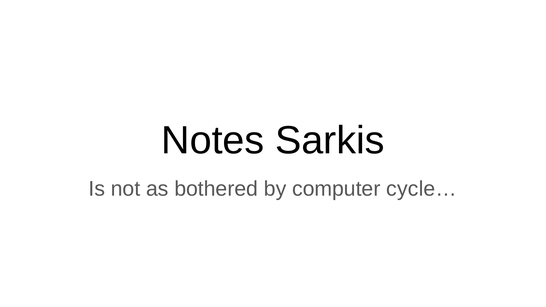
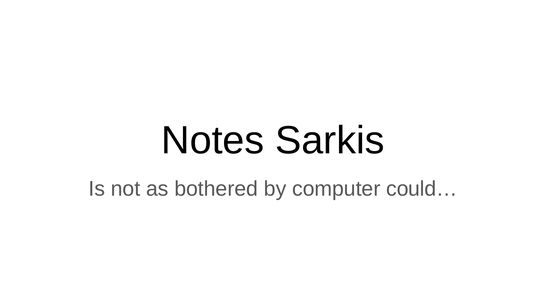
cycle…: cycle… -> could…
